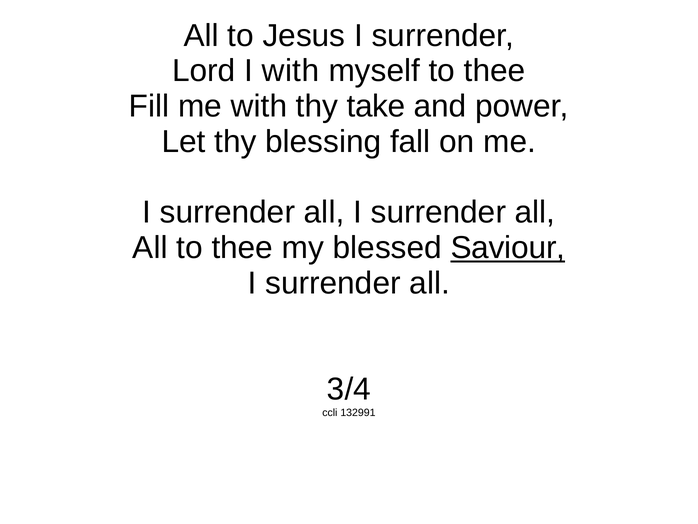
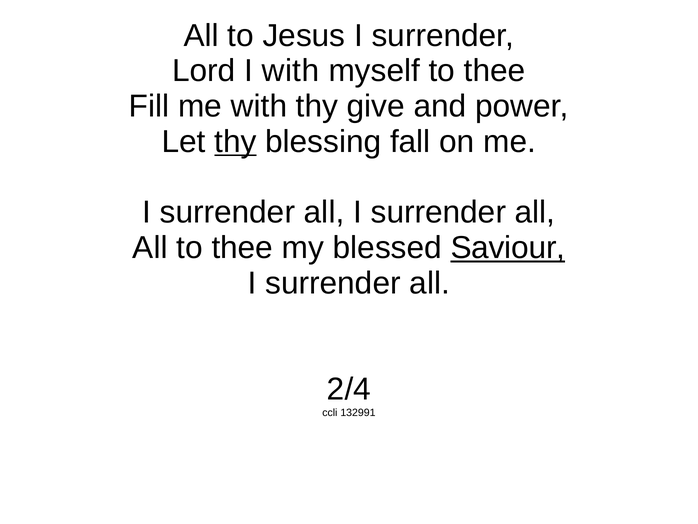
take: take -> give
thy at (235, 142) underline: none -> present
3/4: 3/4 -> 2/4
